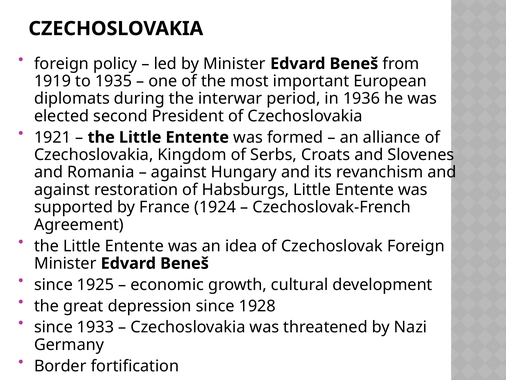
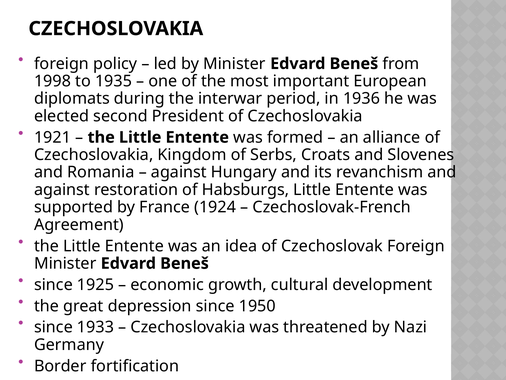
1919: 1919 -> 1998
1928: 1928 -> 1950
